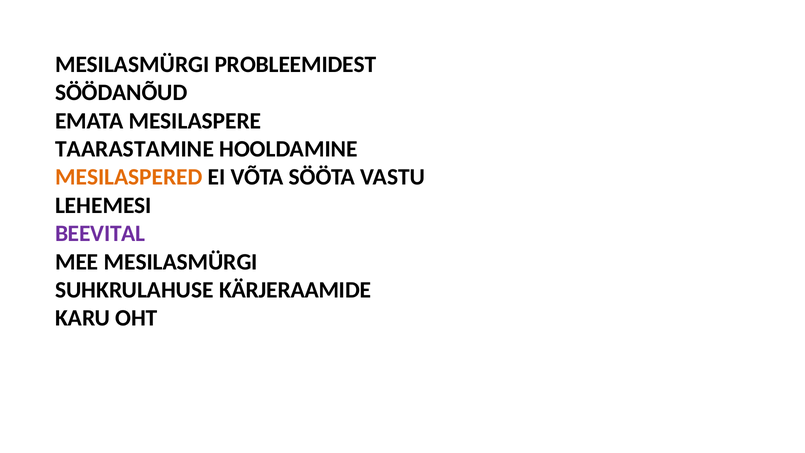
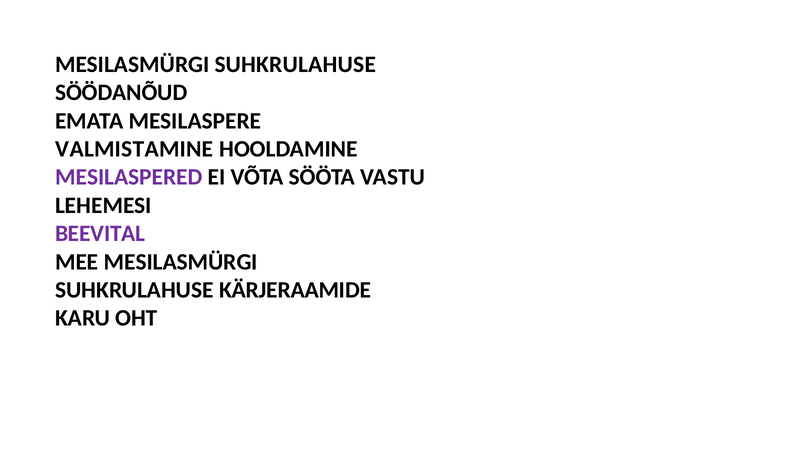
PROBLEEMIDEST at (296, 64): PROBLEEMIDEST -> SUHKRULAHUSE
TAARASTAMINE: TAARASTAMINE -> VALMISTAMINE
MESILASPERED colour: orange -> purple
